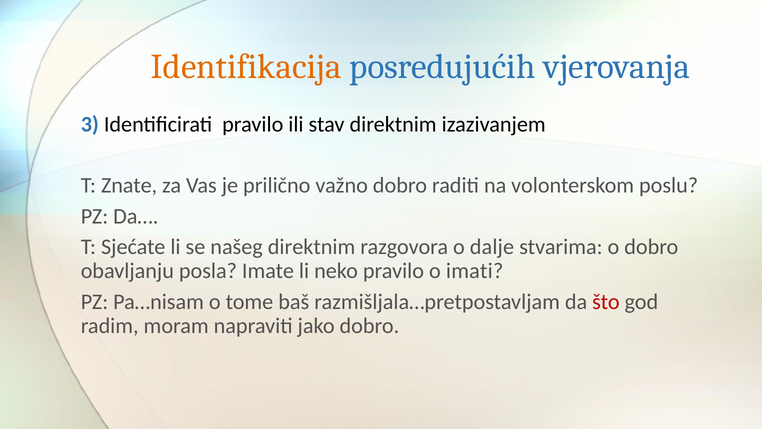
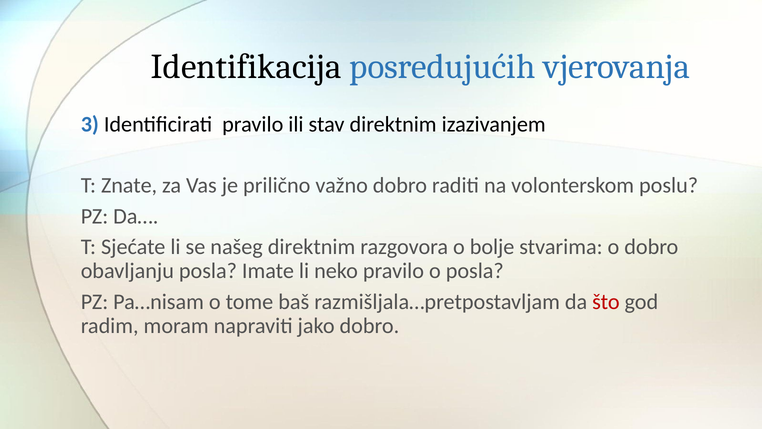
Identifikacija colour: orange -> black
dalje: dalje -> bolje
o imati: imati -> posla
